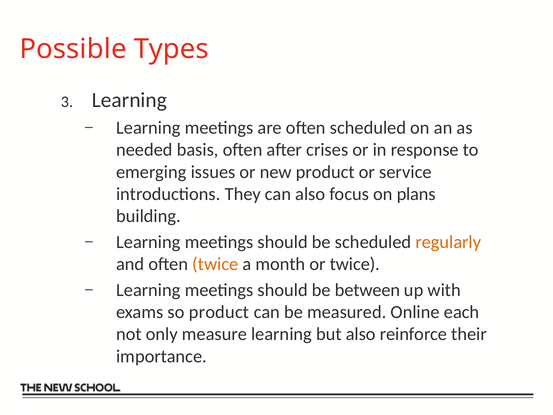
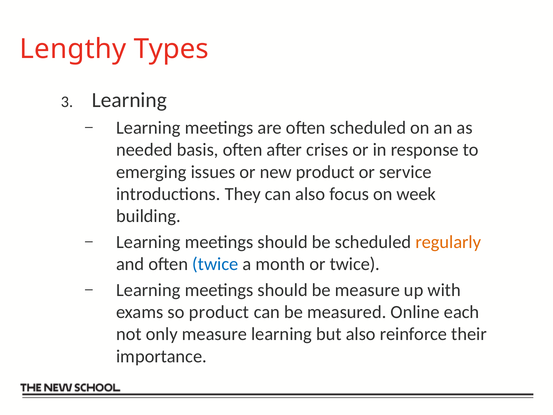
Possible: Possible -> Lengthy
plans: plans -> week
twice at (215, 264) colour: orange -> blue
be between: between -> measure
